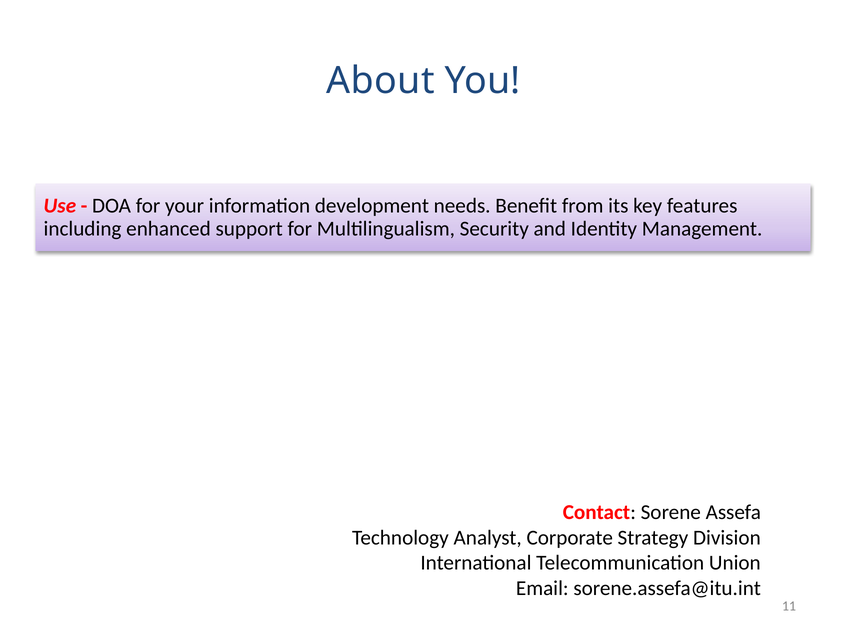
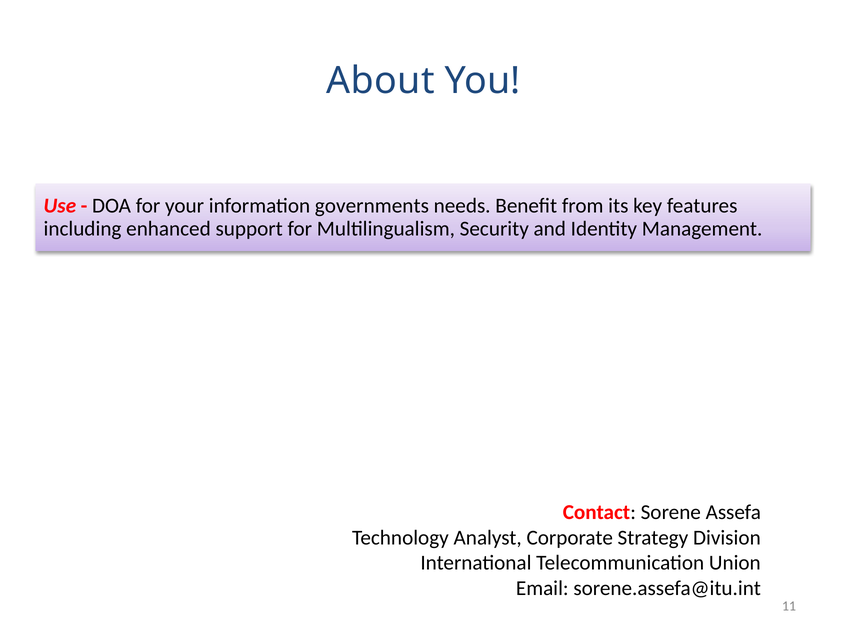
development: development -> governments
